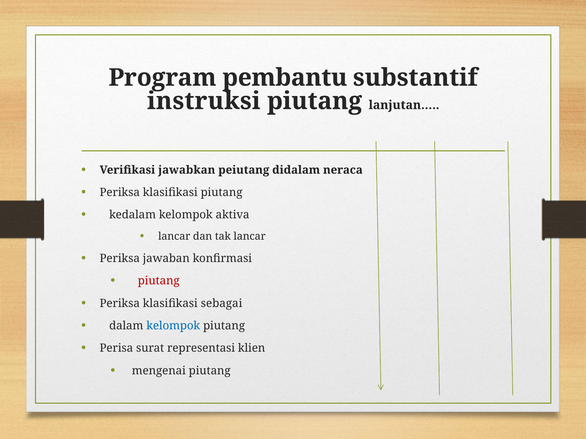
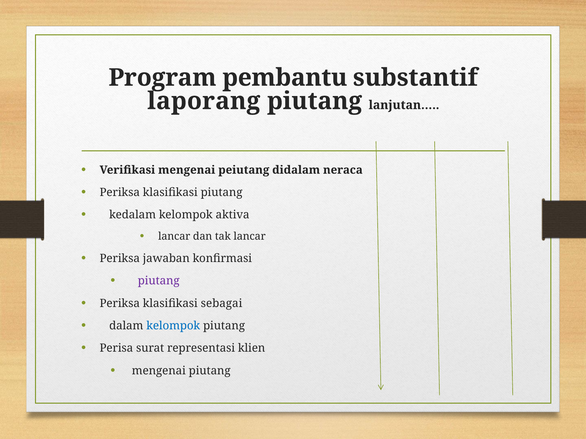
instruksi: instruksi -> laporang
Verifikasi jawabkan: jawabkan -> mengenai
piutang at (159, 281) colour: red -> purple
